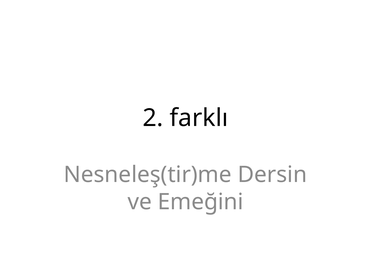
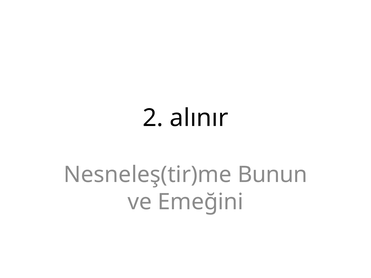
farklı: farklı -> alınır
Dersin: Dersin -> Bunun
